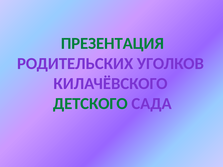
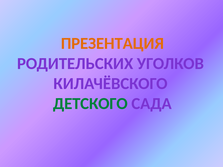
ПРЕЗЕНТАЦИЯ colour: green -> orange
